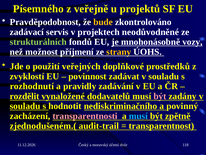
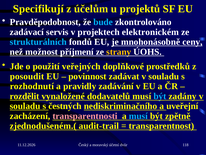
Písemného: Písemného -> Specifikují
veřejně: veřejně -> účelům
bude colour: yellow -> light blue
neodůvodněné: neodůvodněné -> elektronickém
strukturálních colour: light green -> light blue
vozy: vozy -> ceny
zvyklostí: zvyklostí -> posoudit
být at (160, 96) colour: pink -> light blue
hodnotit: hodnotit -> čestných
povinný: povinný -> uveřejní
